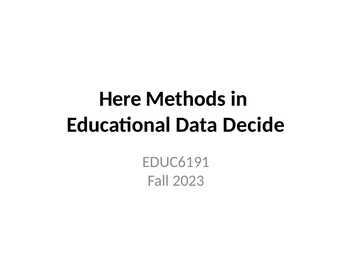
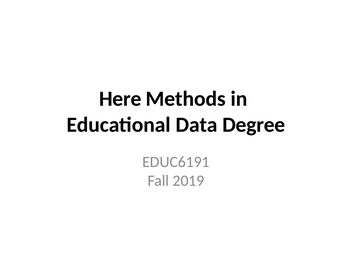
Decide: Decide -> Degree
2023: 2023 -> 2019
